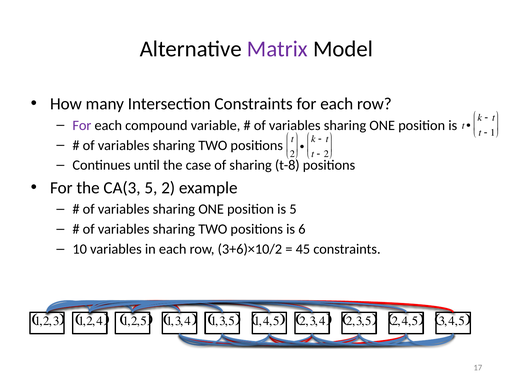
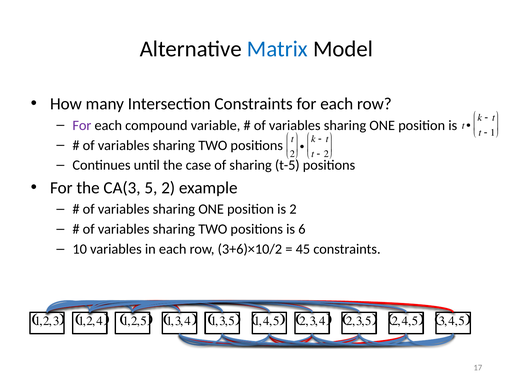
Matrix colour: purple -> blue
t-8: t-8 -> t-5
is 5: 5 -> 2
